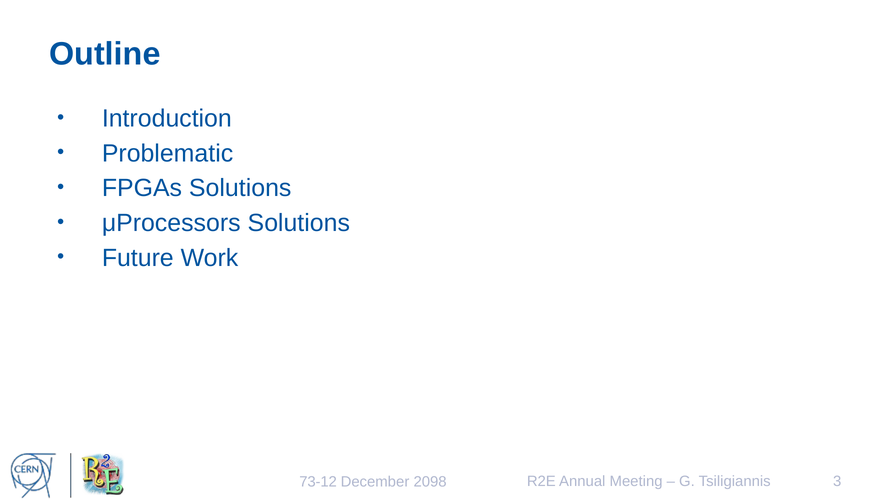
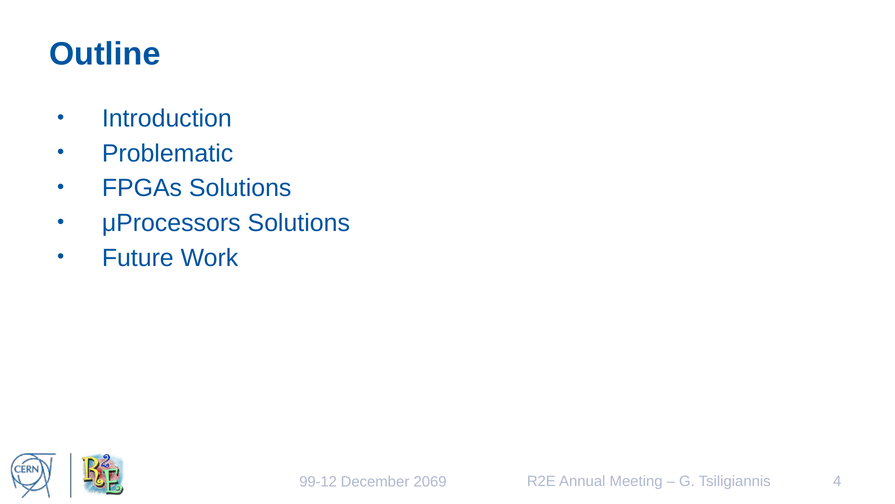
3: 3 -> 4
73-12: 73-12 -> 99-12
2098: 2098 -> 2069
